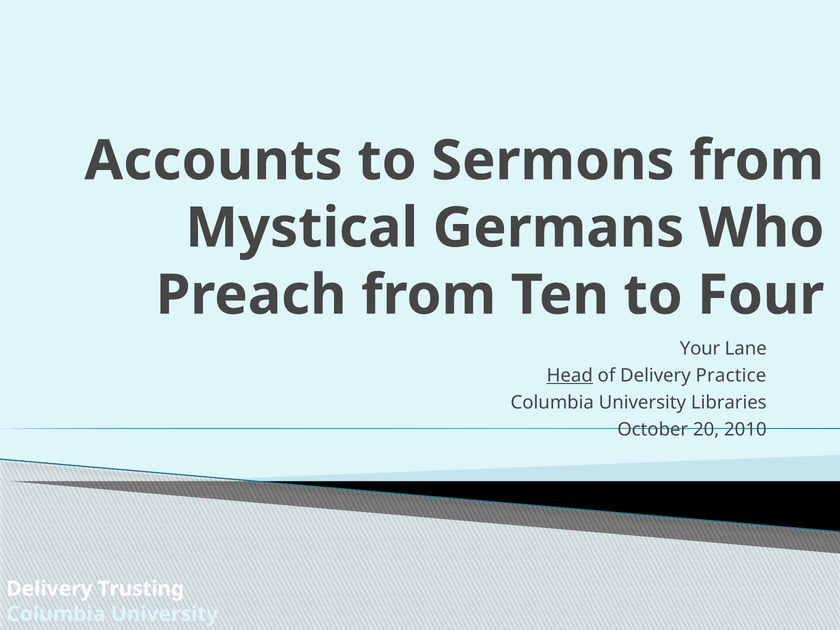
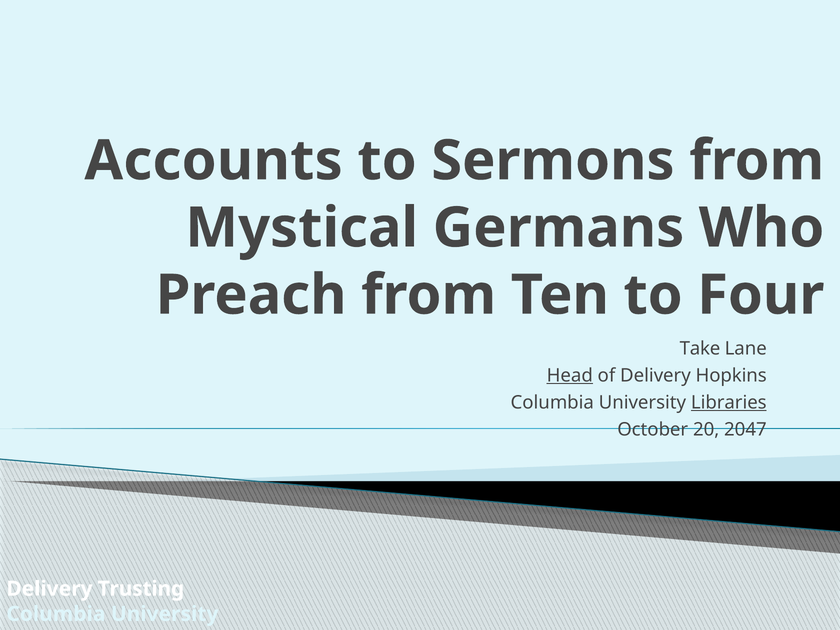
Your: Your -> Take
Practice: Practice -> Hopkins
Libraries underline: none -> present
2010: 2010 -> 2047
